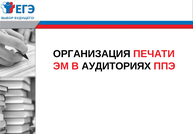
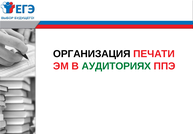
АУДИТОРИЯХ colour: black -> green
